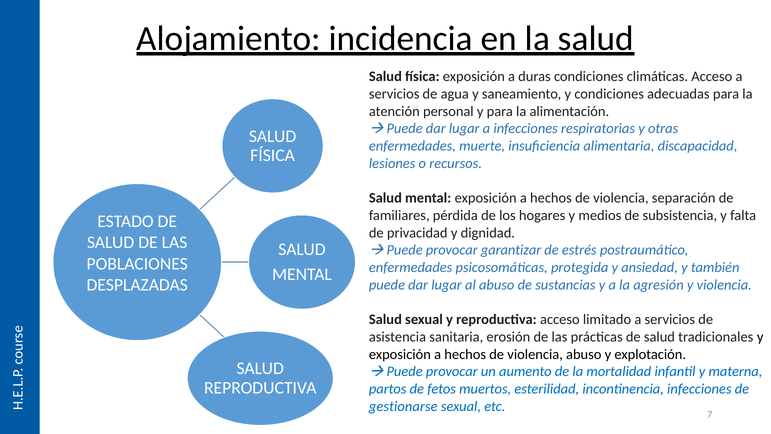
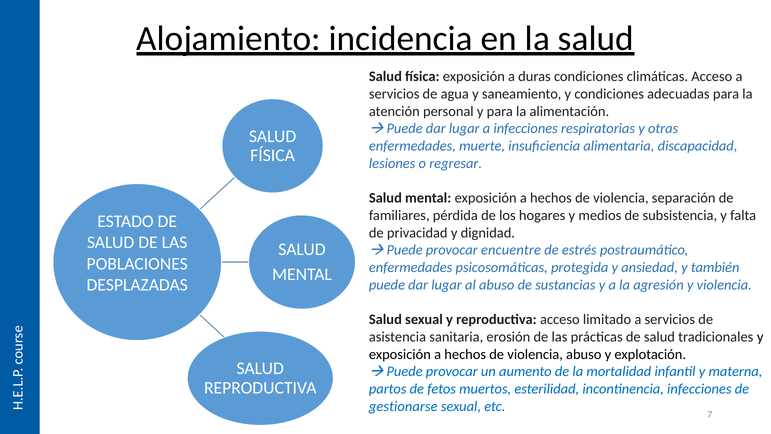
recursos: recursos -> regresar
garantizar: garantizar -> encuentre
